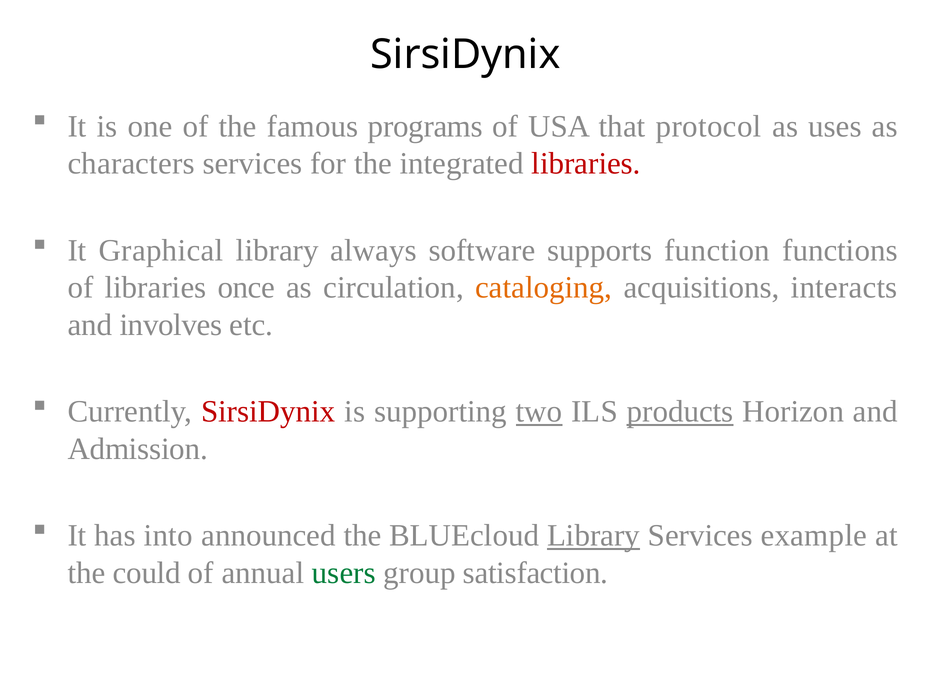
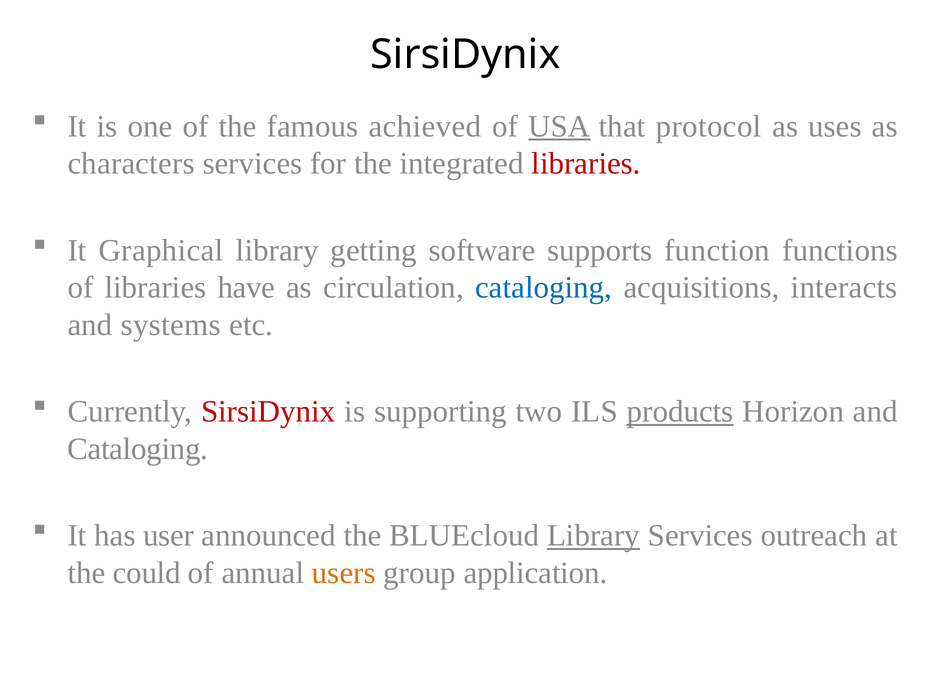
programs: programs -> achieved
USA underline: none -> present
always: always -> getting
once: once -> have
cataloging at (544, 288) colour: orange -> blue
involves: involves -> systems
two underline: present -> none
Admission at (138, 449): Admission -> Cataloging
into: into -> user
example: example -> outreach
users colour: green -> orange
satisfaction: satisfaction -> application
